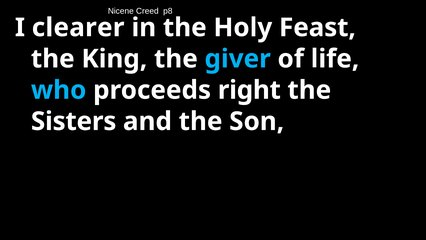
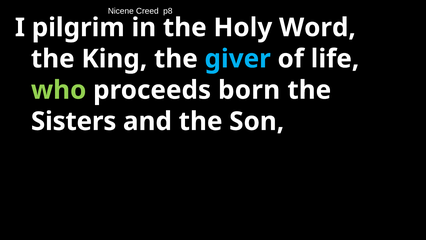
clearer: clearer -> pilgrim
Feast: Feast -> Word
who colour: light blue -> light green
right: right -> born
